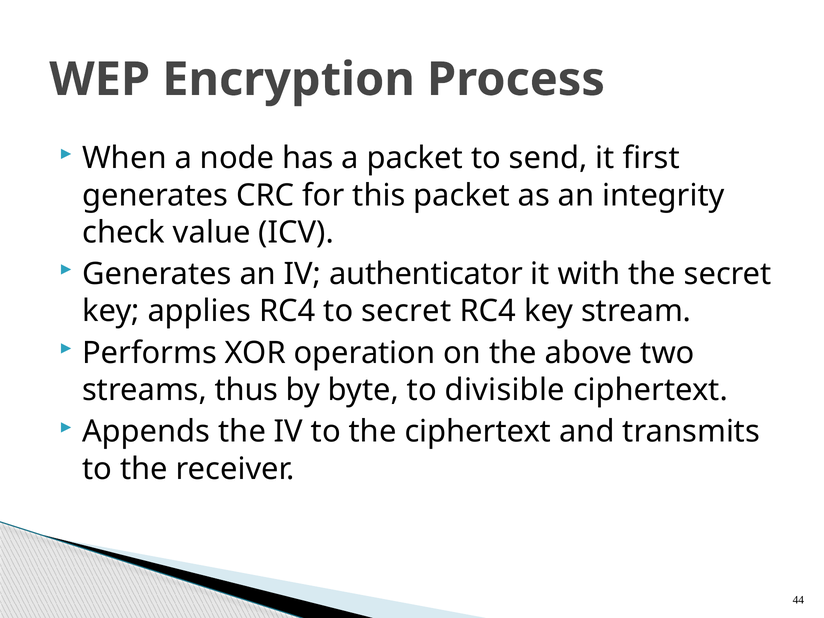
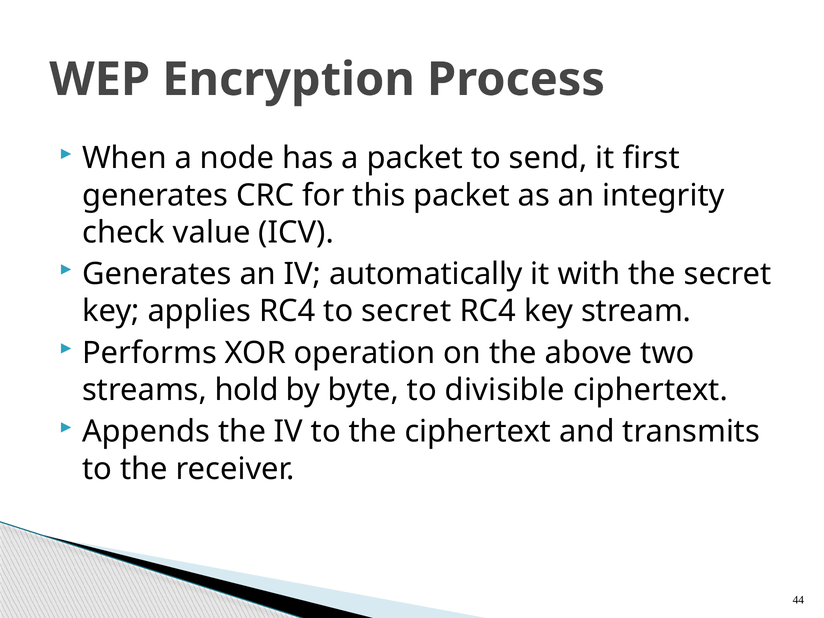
authenticator: authenticator -> automatically
thus: thus -> hold
